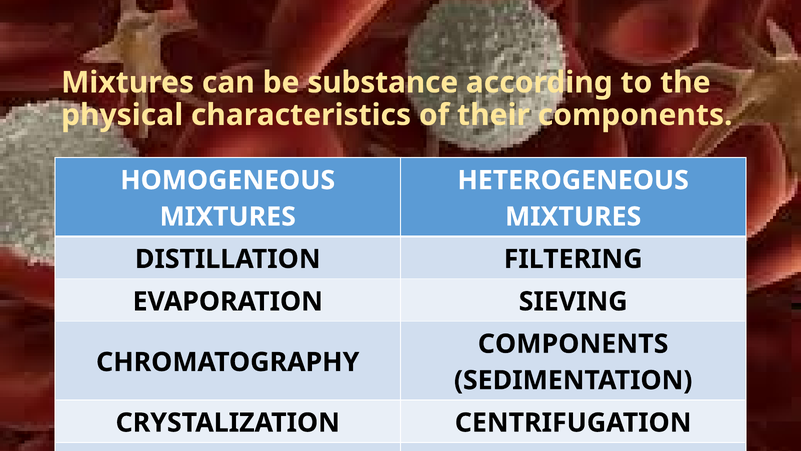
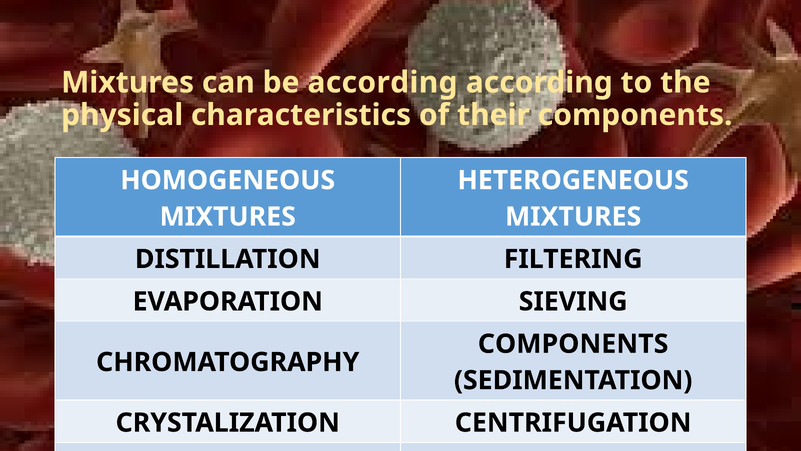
be substance: substance -> according
